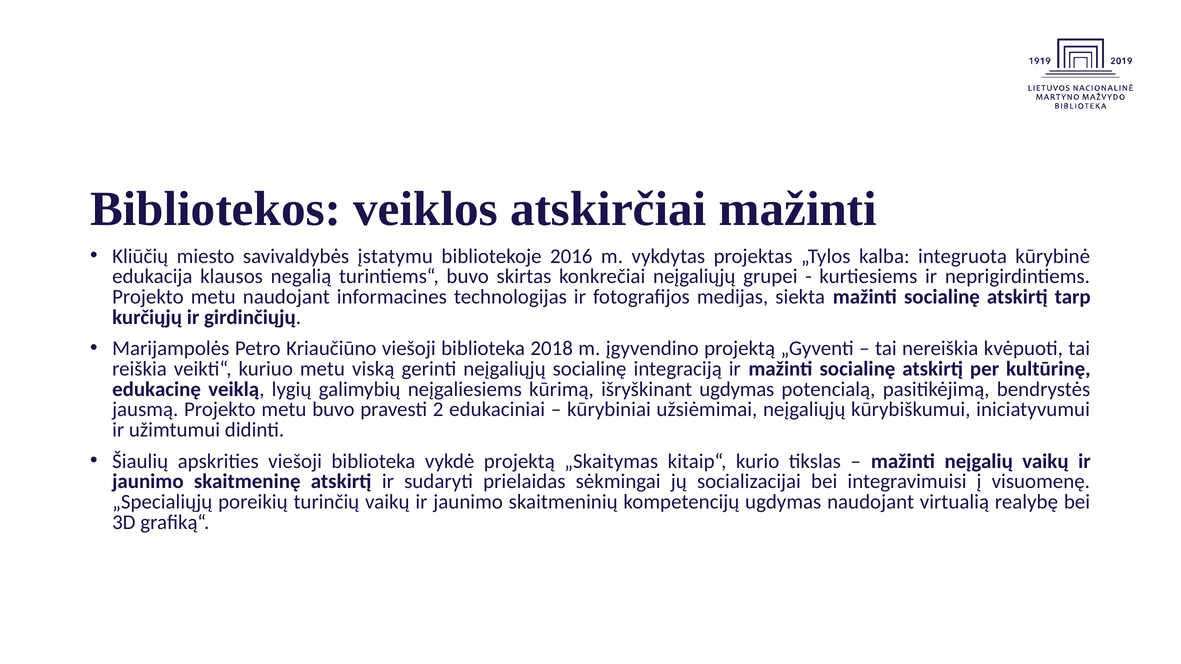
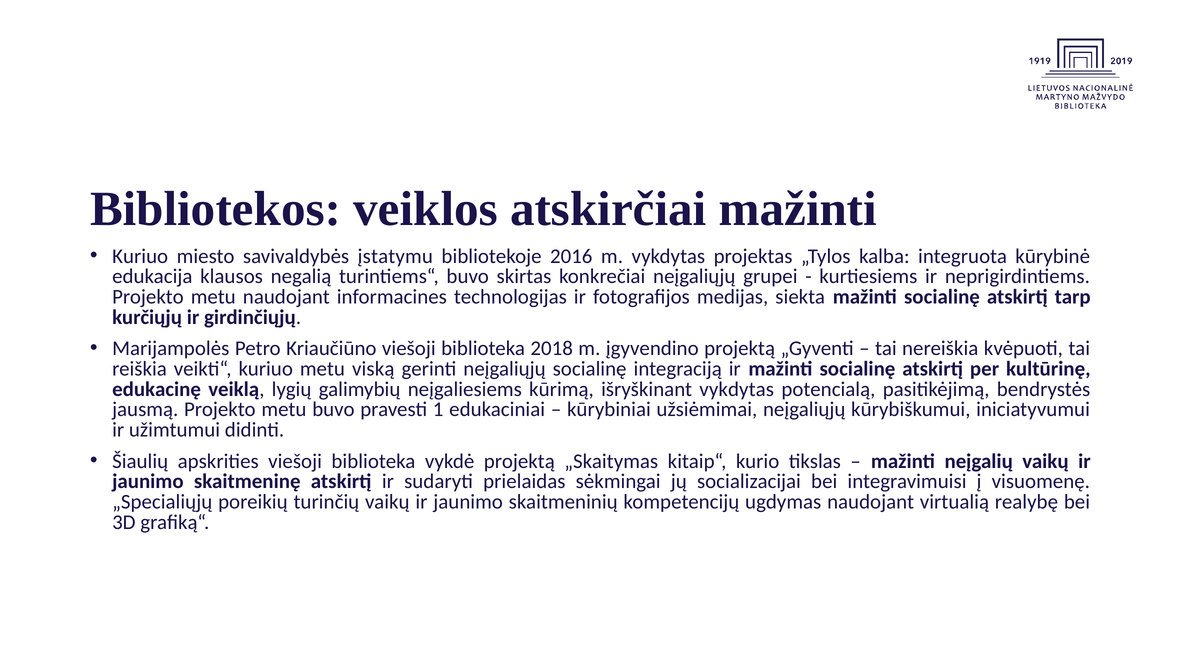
Kliūčių at (140, 256): Kliūčių -> Kuriuo
išryškinant ugdymas: ugdymas -> vykdytas
2: 2 -> 1
